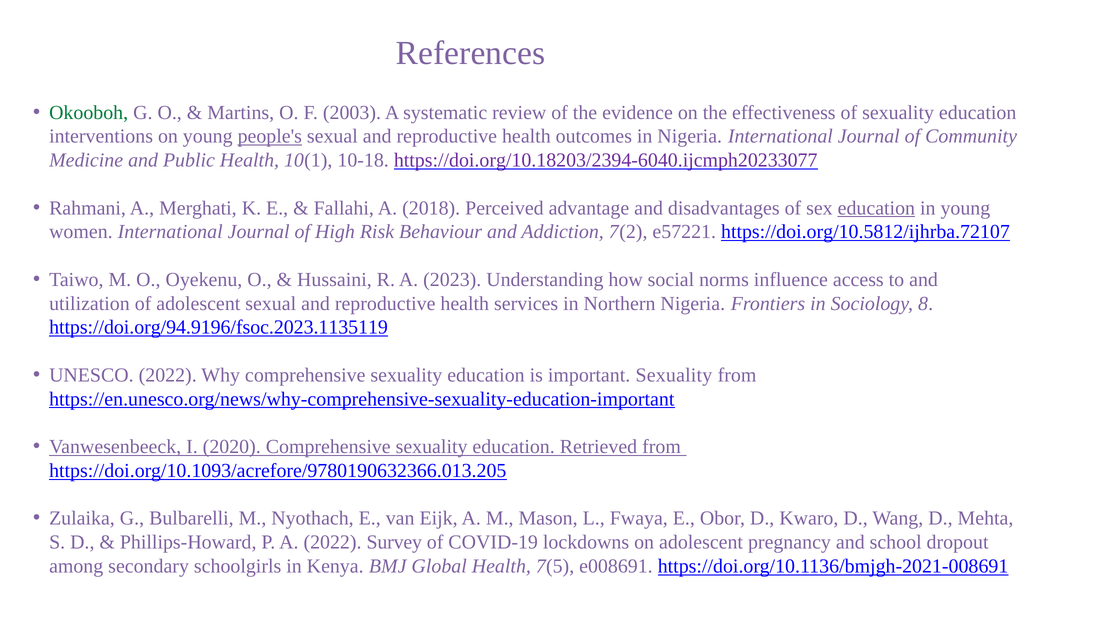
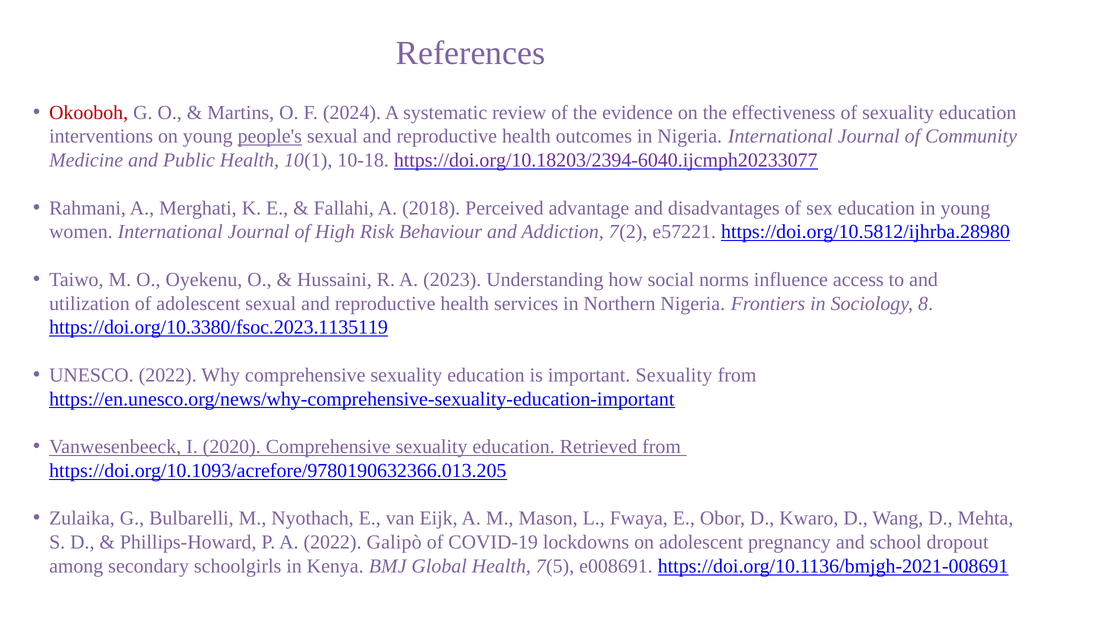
Okooboh colour: green -> red
2003: 2003 -> 2024
education at (876, 208) underline: present -> none
https://doi.org/10.5812/ijhrba.72107: https://doi.org/10.5812/ijhrba.72107 -> https://doi.org/10.5812/ijhrba.28980
https://doi.org/94.9196/fsoc.2023.1135119: https://doi.org/94.9196/fsoc.2023.1135119 -> https://doi.org/10.3380/fsoc.2023.1135119
Survey: Survey -> Galipò
